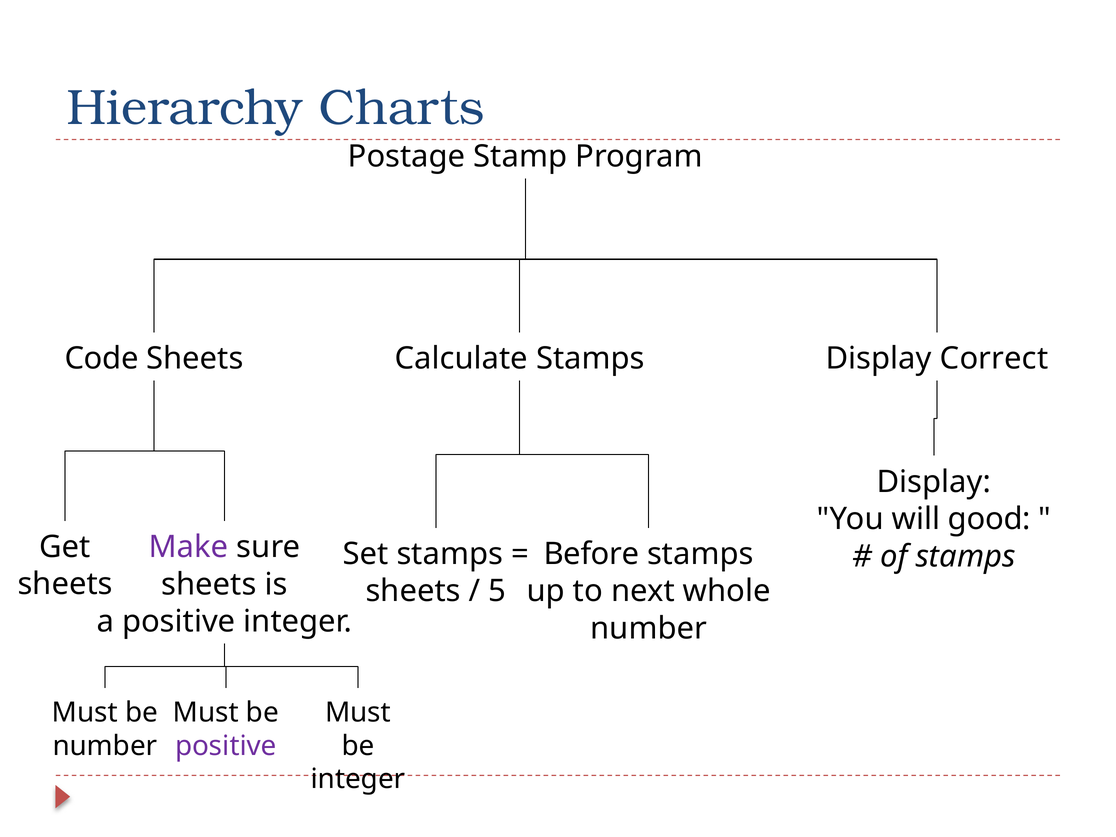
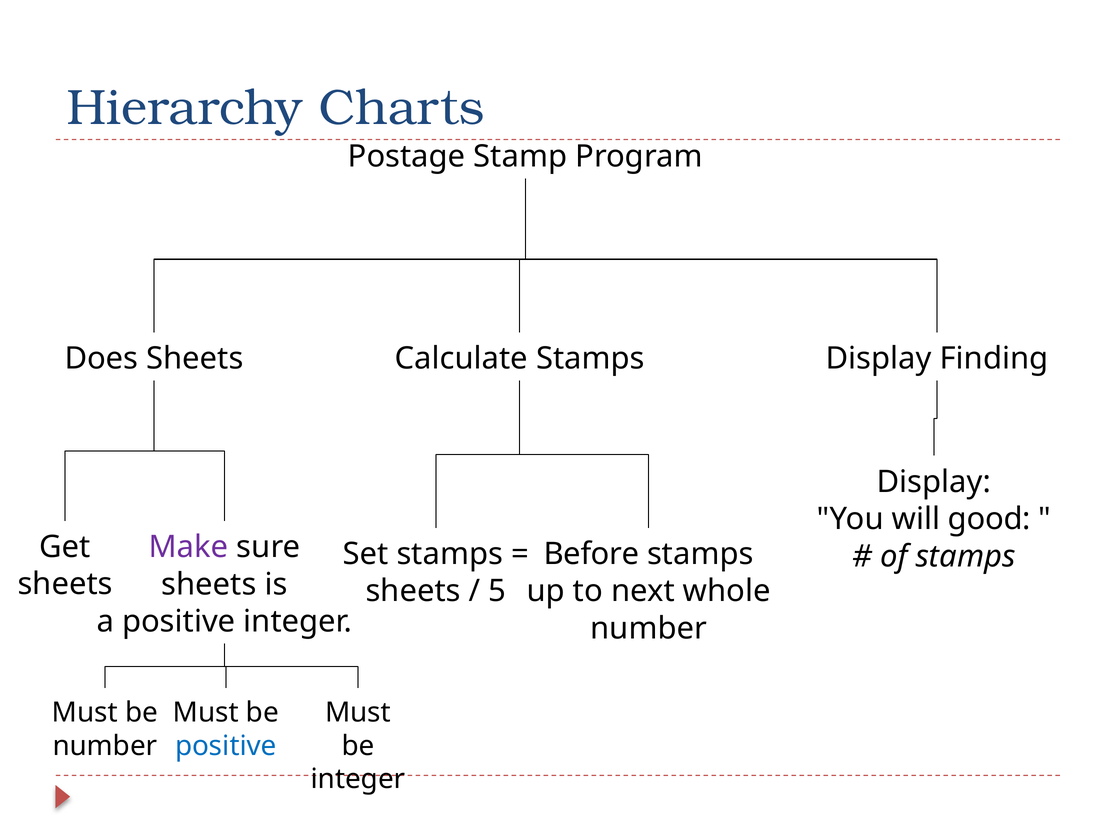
Code: Code -> Does
Correct: Correct -> Finding
positive at (226, 746) colour: purple -> blue
